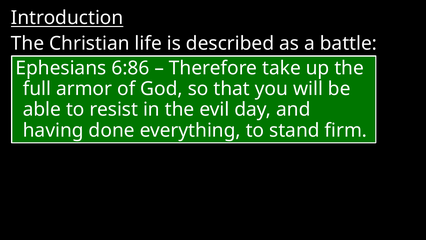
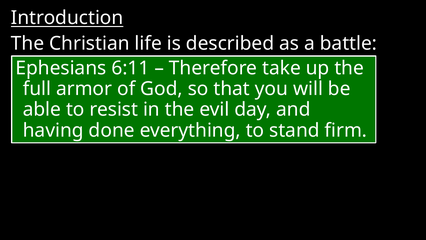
6:86: 6:86 -> 6:11
